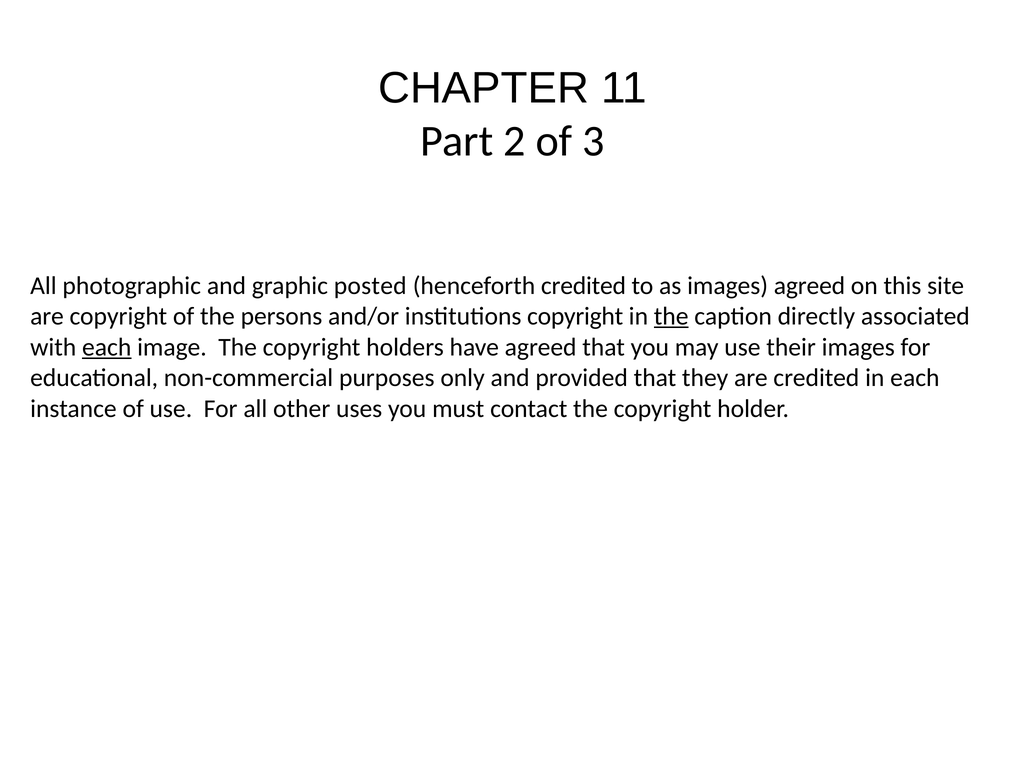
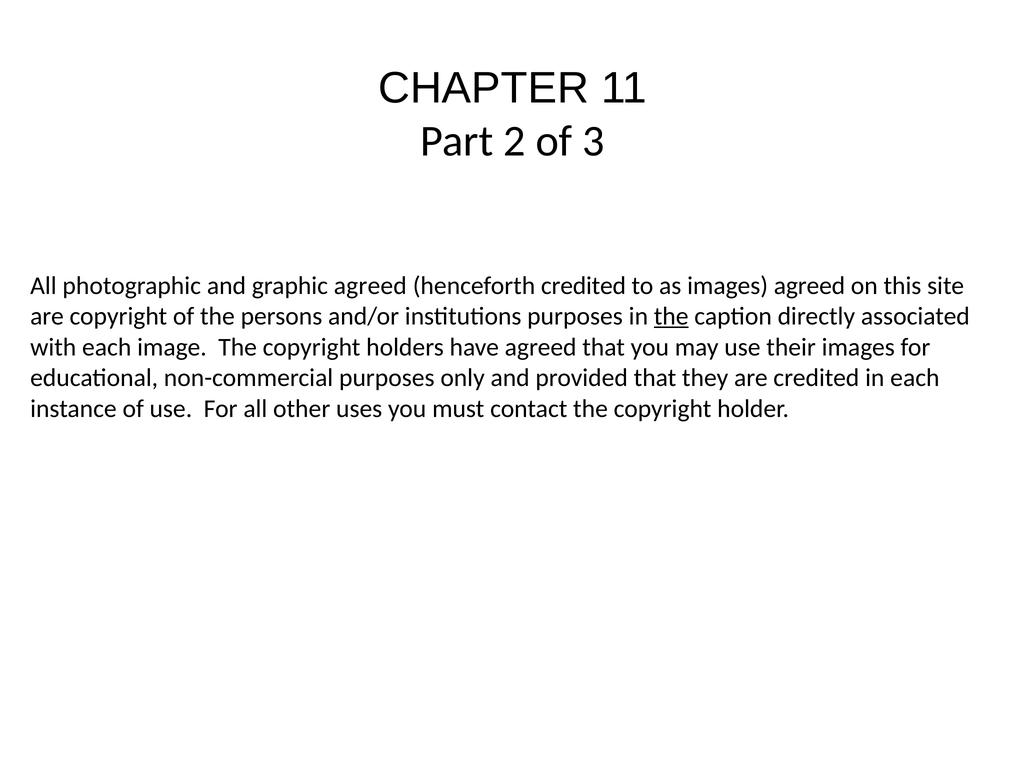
graphic posted: posted -> agreed
institutions copyright: copyright -> purposes
each at (107, 347) underline: present -> none
